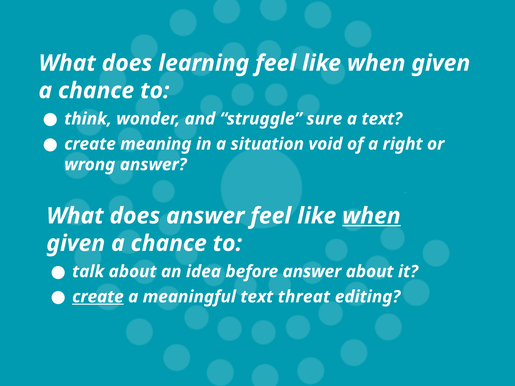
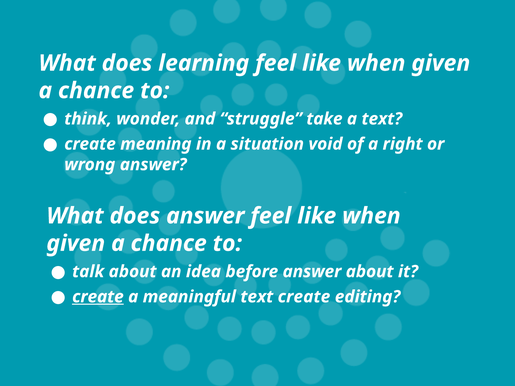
sure: sure -> take
when at (371, 216) underline: present -> none
text threat: threat -> create
